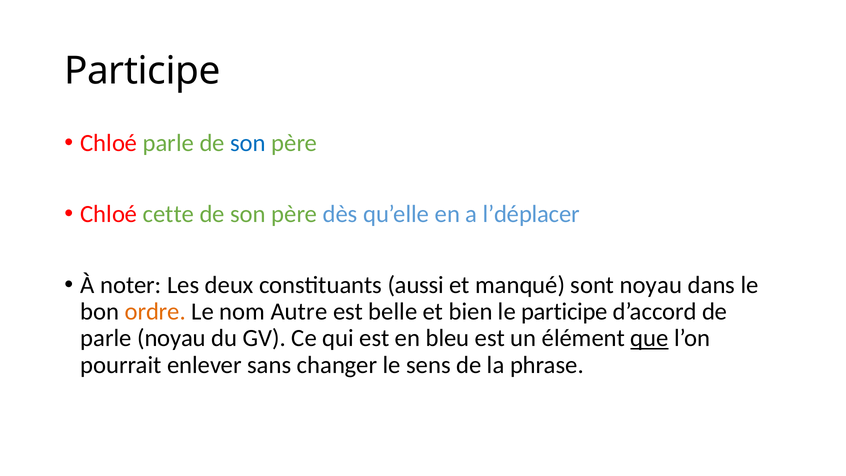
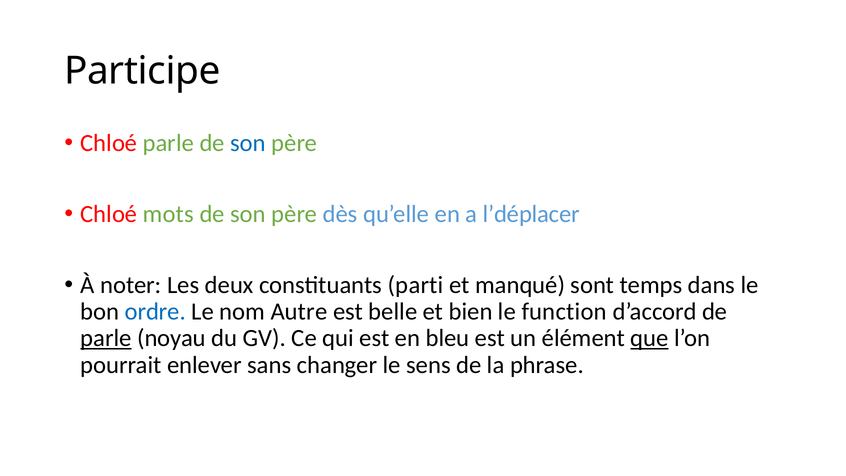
cette: cette -> mots
aussi: aussi -> parti
sont noyau: noyau -> temps
ordre colour: orange -> blue
le participe: participe -> function
parle at (106, 338) underline: none -> present
